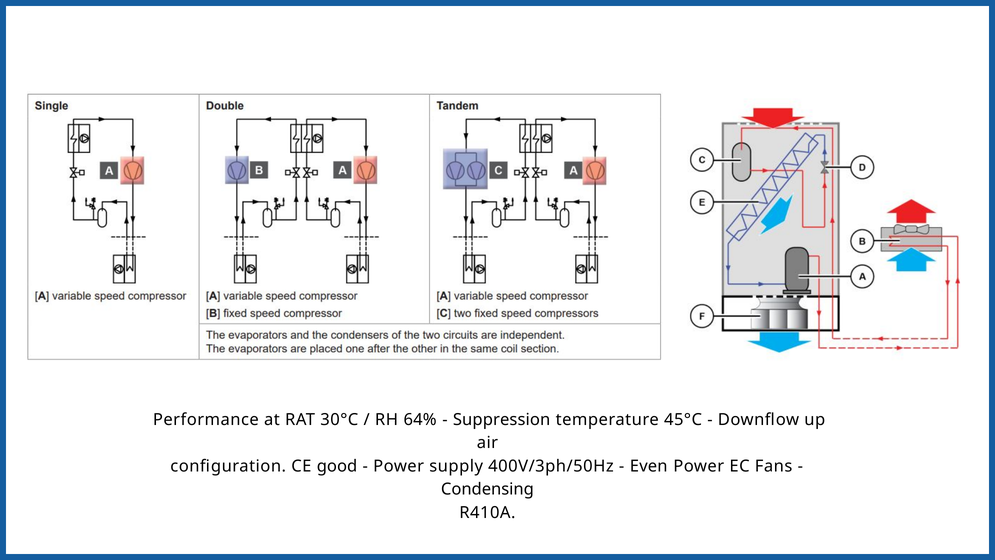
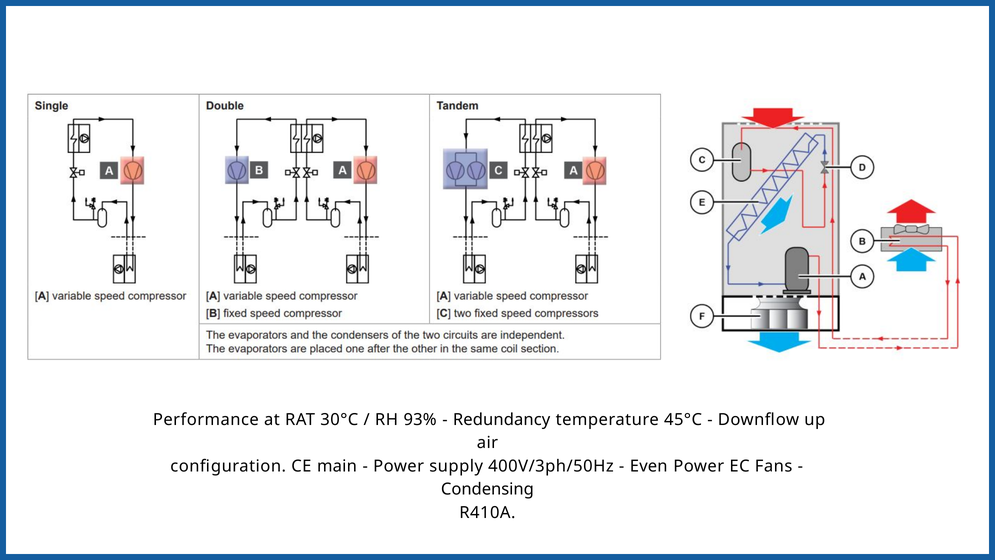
64%: 64% -> 93%
Suppression: Suppression -> Redundancy
good: good -> main
